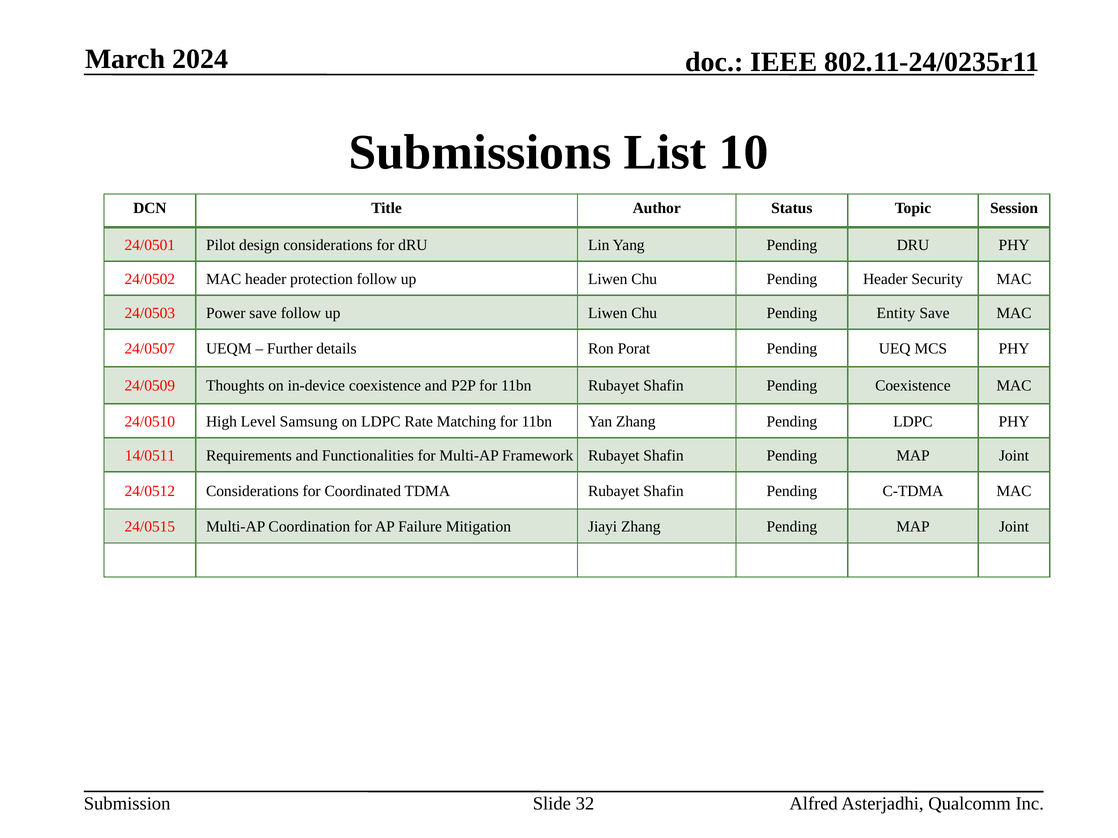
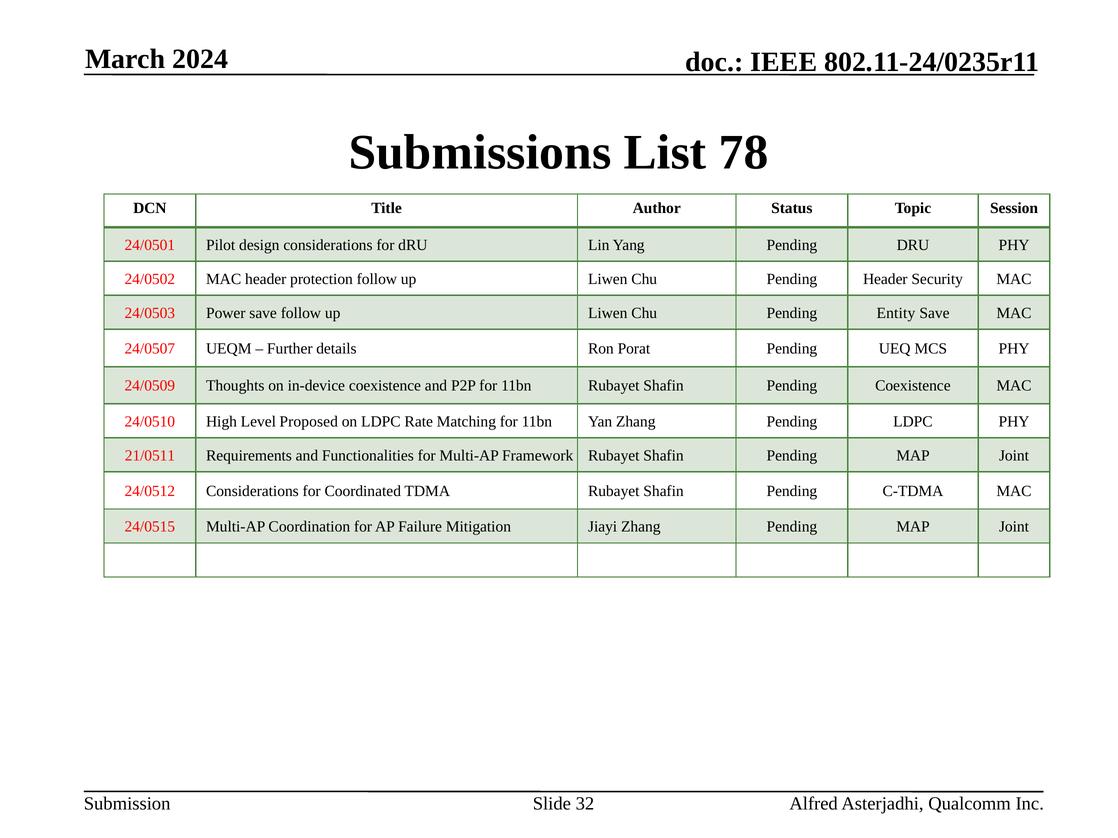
10: 10 -> 78
Samsung: Samsung -> Proposed
14/0511: 14/0511 -> 21/0511
